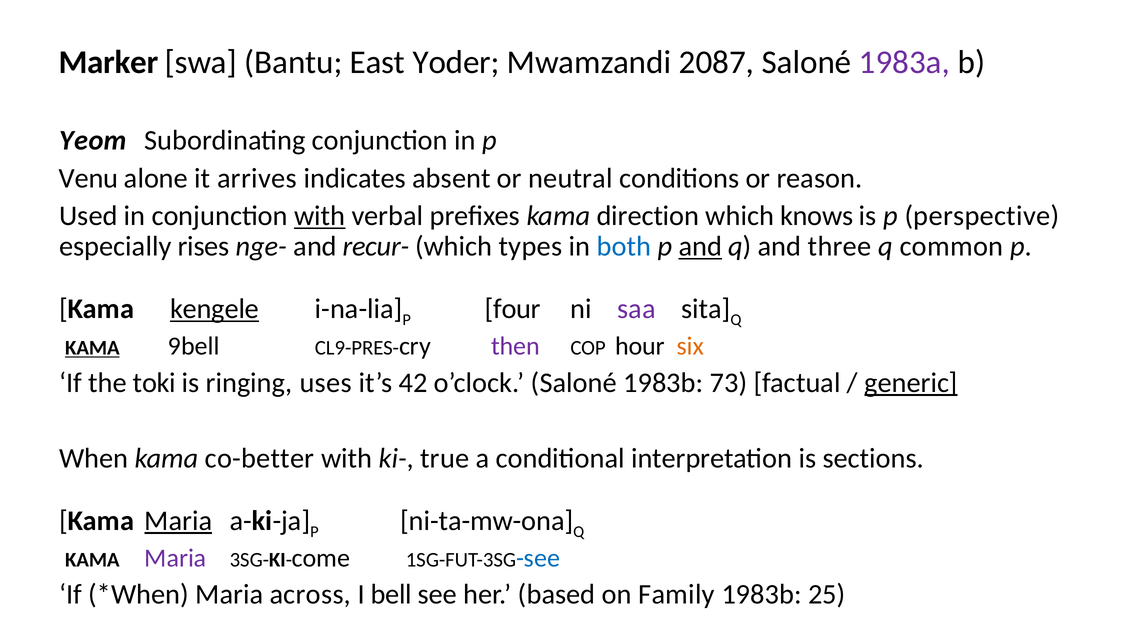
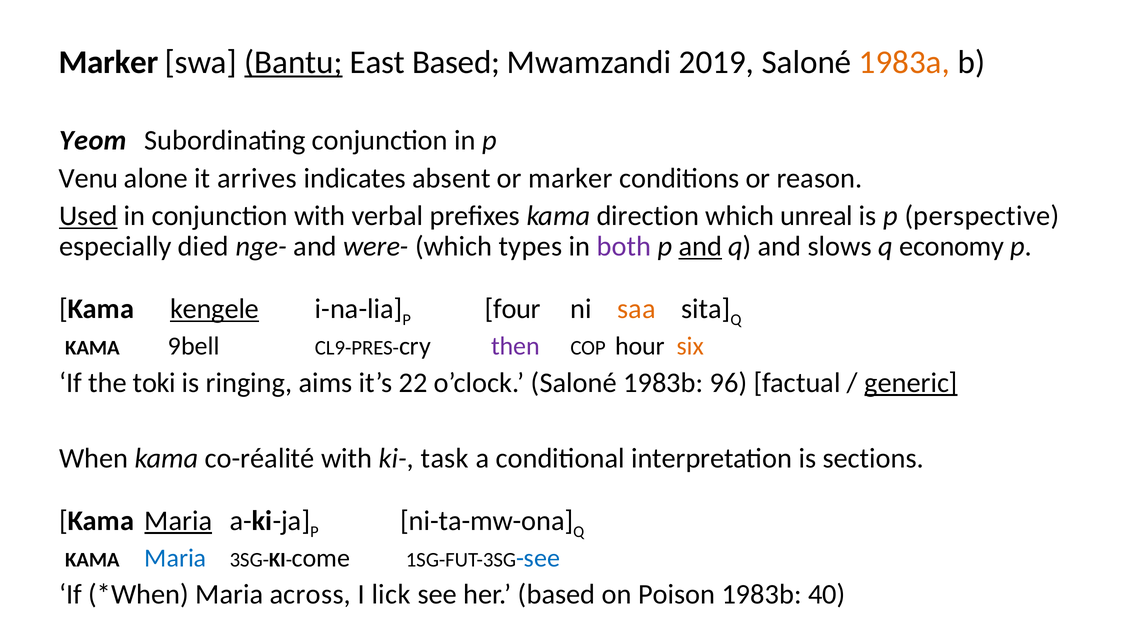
Bantu underline: none -> present
East Yoder: Yoder -> Based
2087: 2087 -> 2019
1983a colour: purple -> orange
or neutral: neutral -> marker
Used underline: none -> present
with at (320, 216) underline: present -> none
knows: knows -> unreal
rises: rises -> died
recur-: recur- -> were-
both colour: blue -> purple
three: three -> slows
common: common -> economy
saa colour: purple -> orange
KAMA at (92, 348) underline: present -> none
uses: uses -> aims
42: 42 -> 22
73: 73 -> 96
co-better: co-better -> co-réalité
true: true -> task
Maria at (175, 558) colour: purple -> blue
bell: bell -> lick
Family: Family -> Poison
25: 25 -> 40
